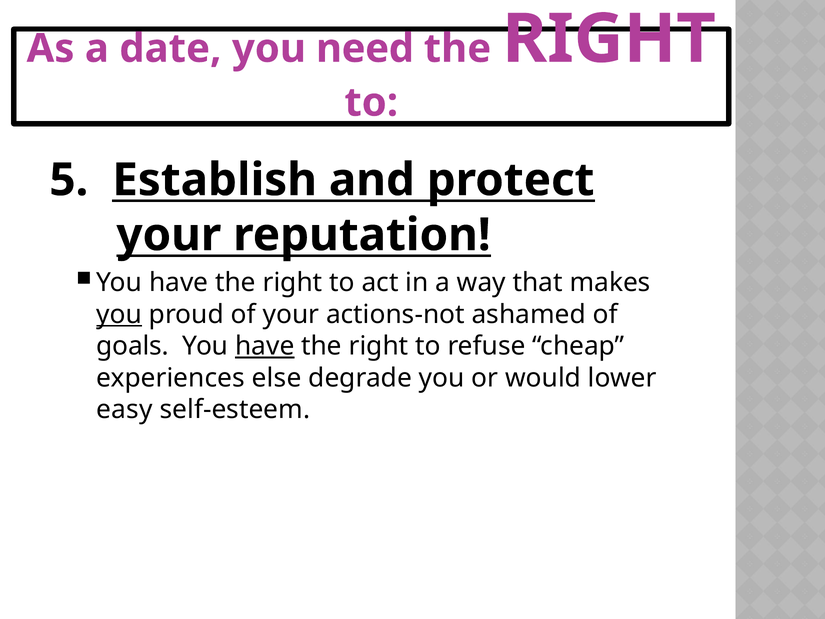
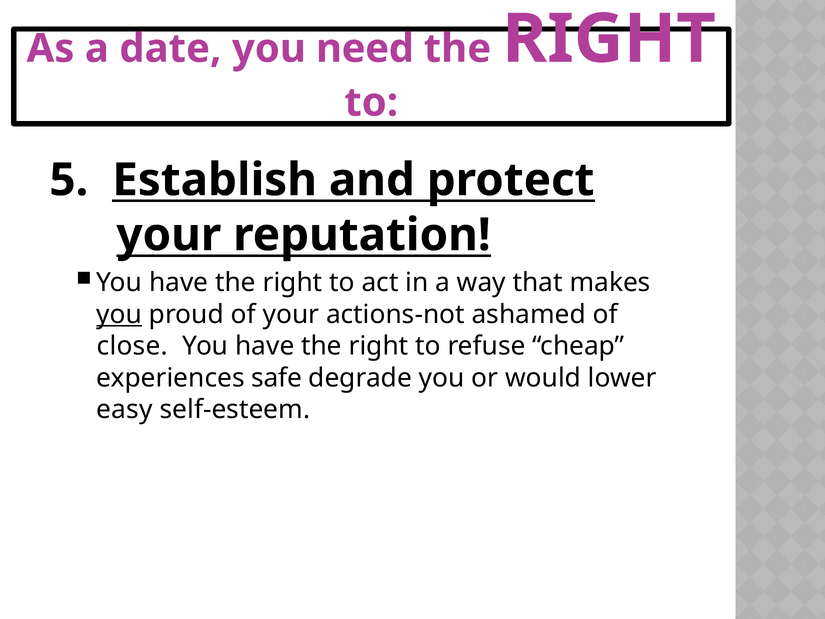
goals: goals -> close
have at (265, 346) underline: present -> none
else: else -> safe
